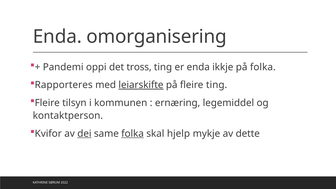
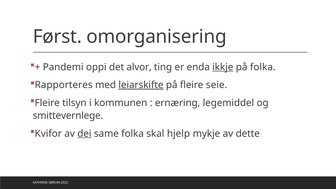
Enda at (57, 37): Enda -> Først
tross: tross -> alvor
ikkje underline: none -> present
fleire ting: ting -> seie
kontaktperson: kontaktperson -> smittevernlege
folka at (133, 134) underline: present -> none
